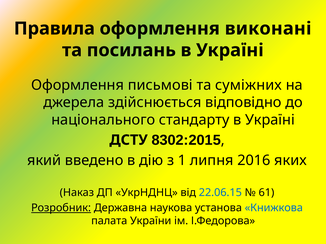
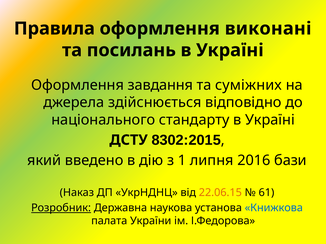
письмові: письмові -> завдання
яких: яких -> бази
22.06.15 colour: blue -> orange
